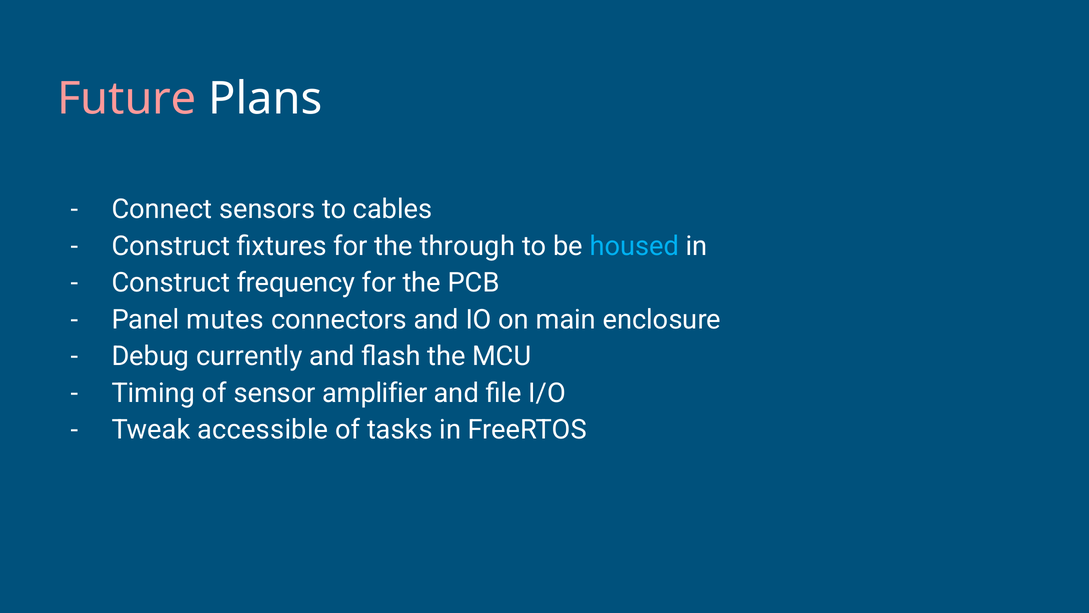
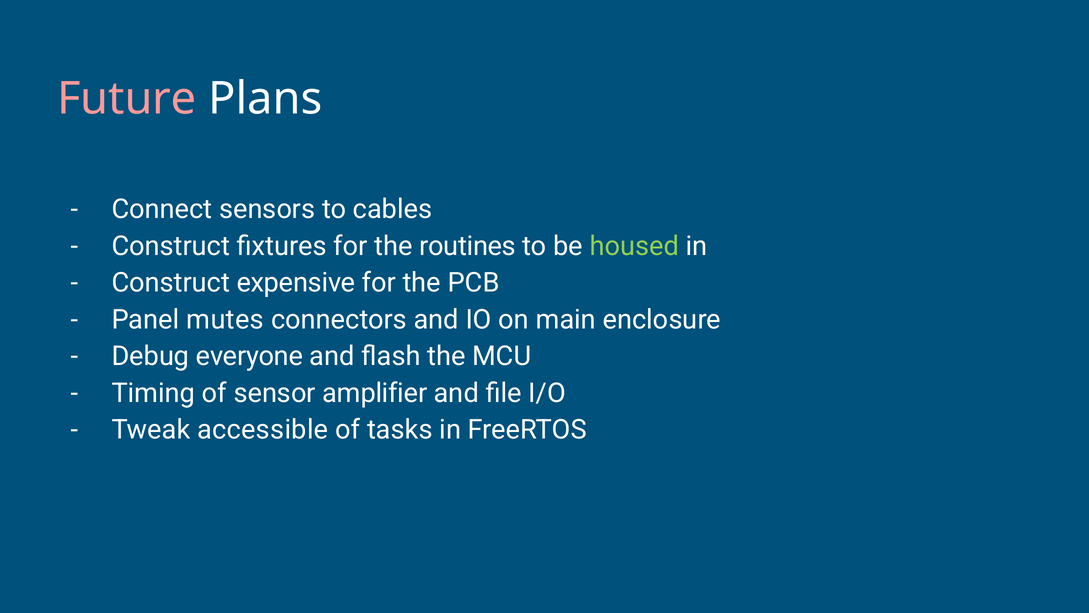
through: through -> routines
housed colour: light blue -> light green
frequency: frequency -> expensive
currently: currently -> everyone
